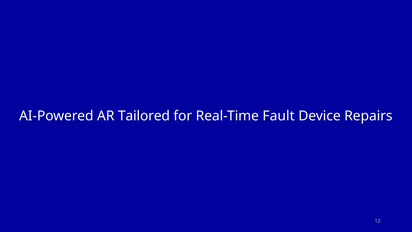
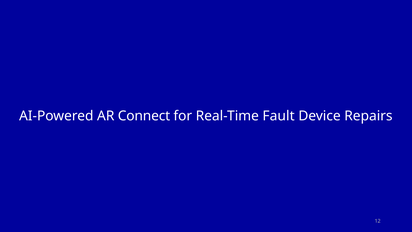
Tailored: Tailored -> Connect
